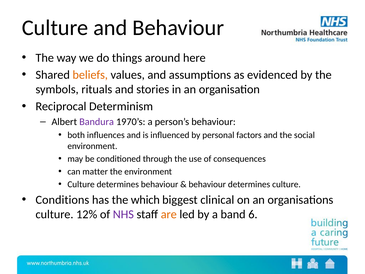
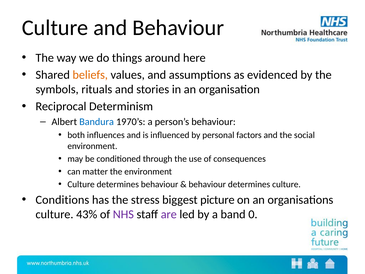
Bandura colour: purple -> blue
which: which -> stress
clinical: clinical -> picture
12%: 12% -> 43%
are colour: orange -> purple
6: 6 -> 0
